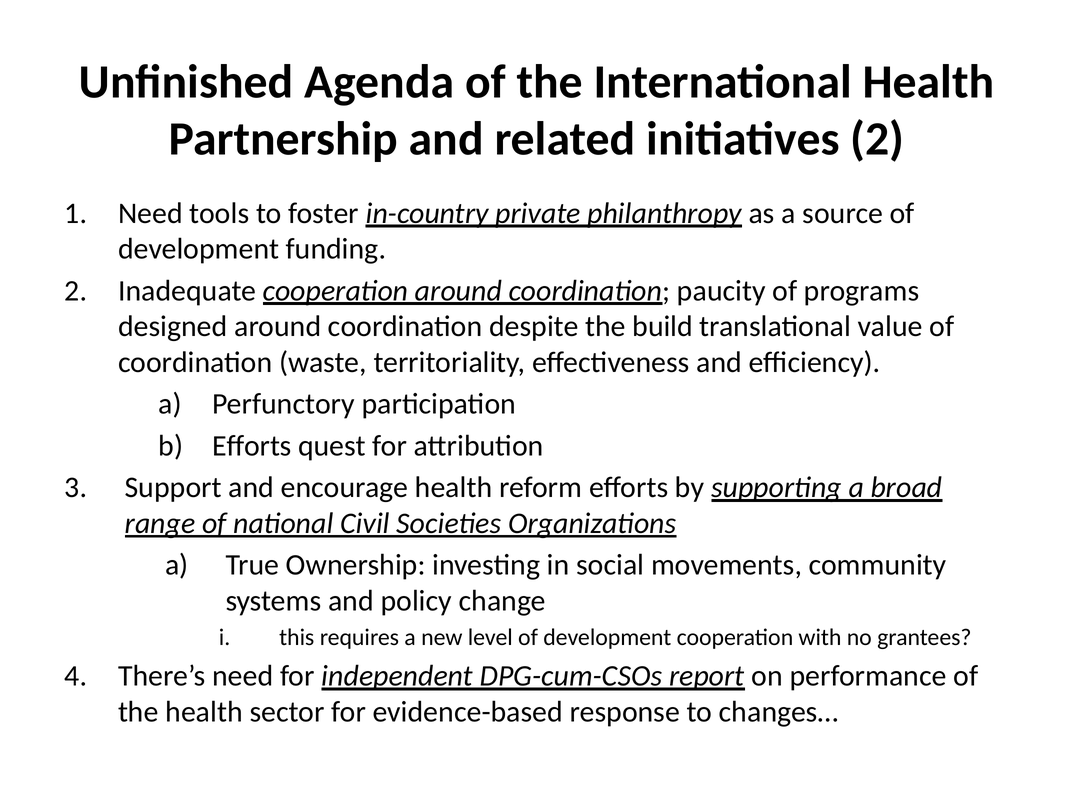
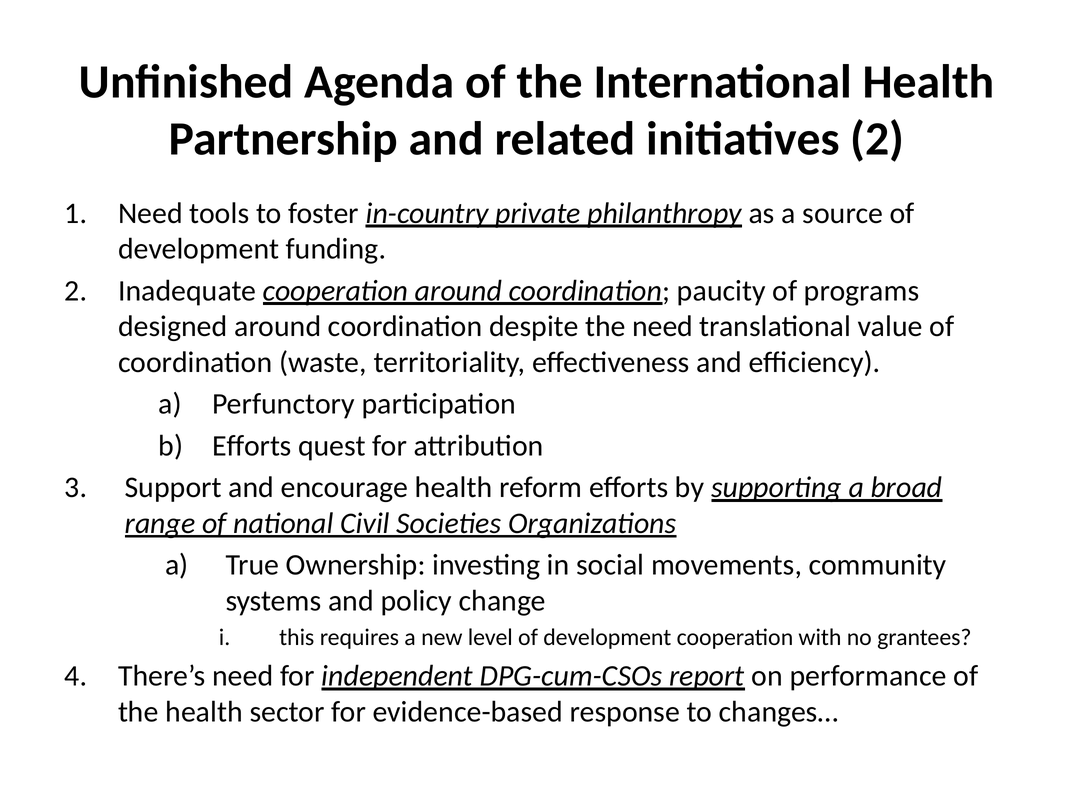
the build: build -> need
